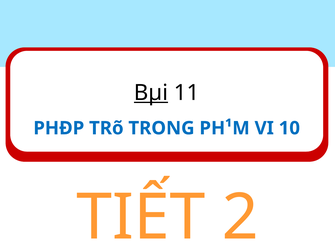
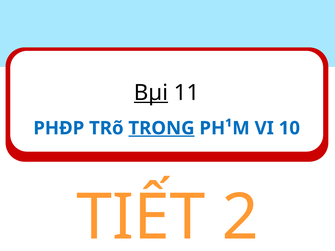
TRONG underline: none -> present
